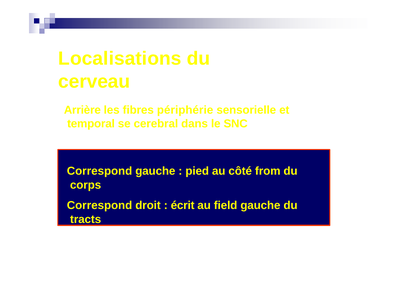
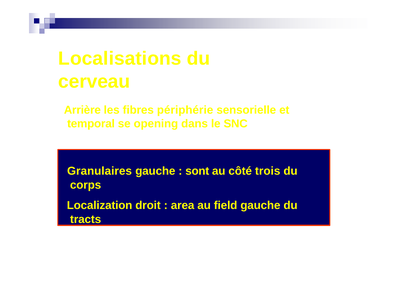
cerebral: cerebral -> opening
Correspond at (100, 171): Correspond -> Granulaires
pied: pied -> sont
from: from -> trois
Correspond at (100, 206): Correspond -> Localization
écrit: écrit -> area
